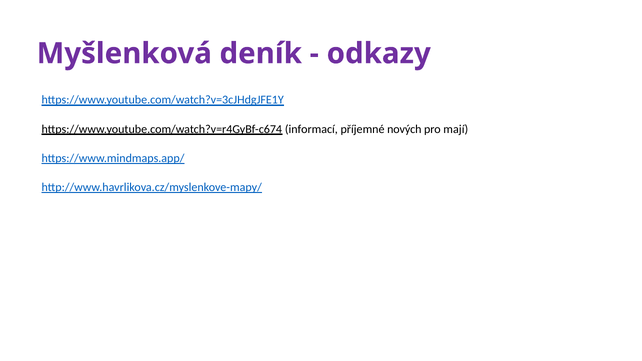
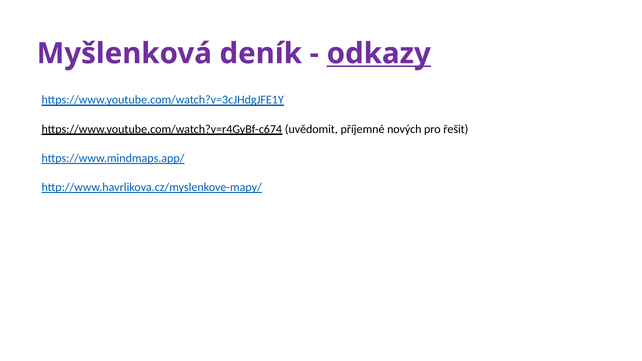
odkazy underline: none -> present
informací: informací -> uvědomit
mají: mají -> řešit
